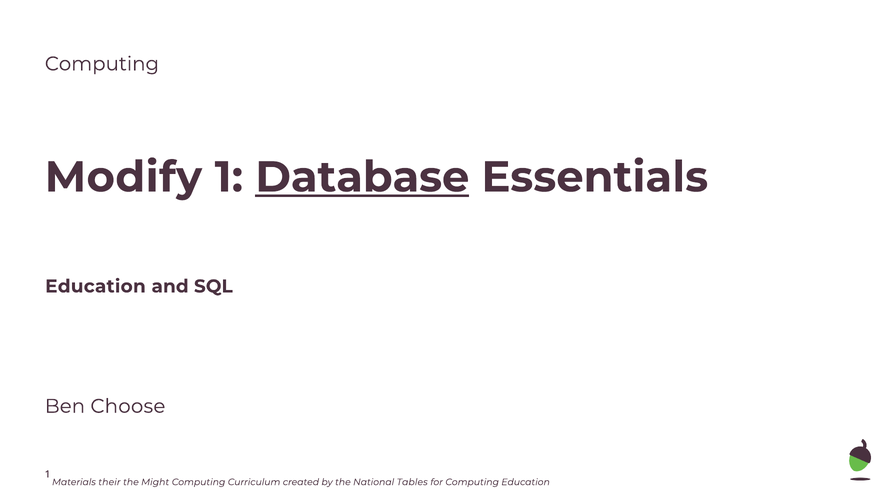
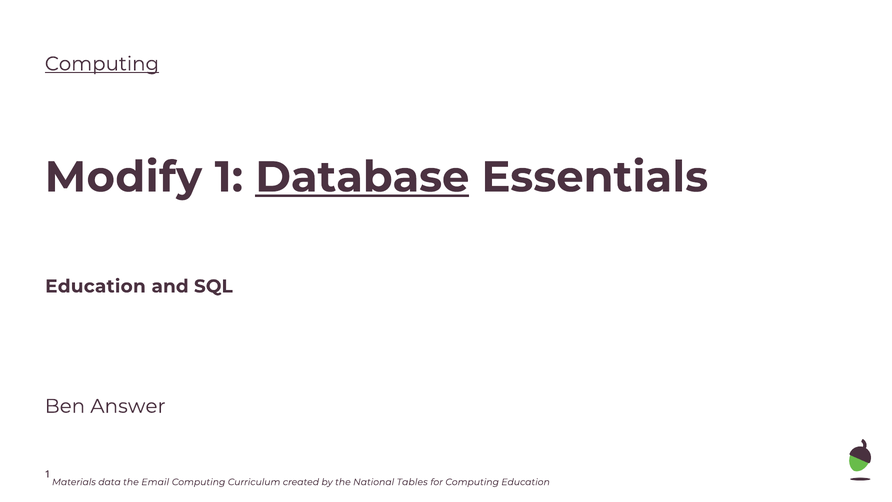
Computing at (102, 64) underline: none -> present
Choose: Choose -> Answer
their: their -> data
Might: Might -> Email
